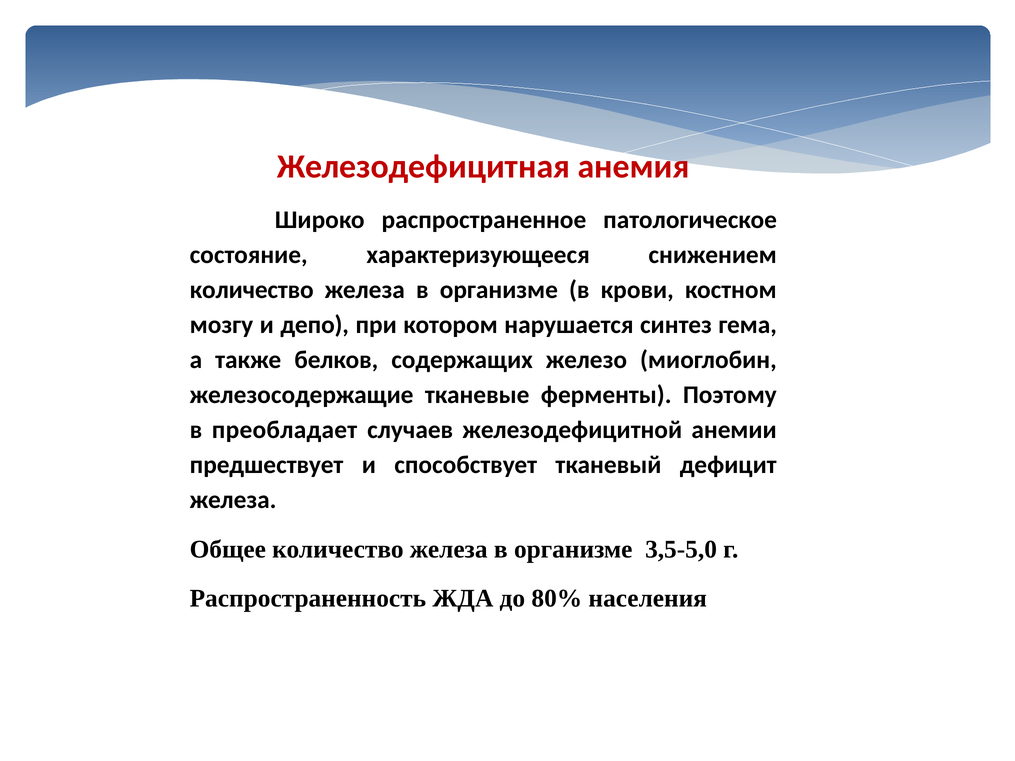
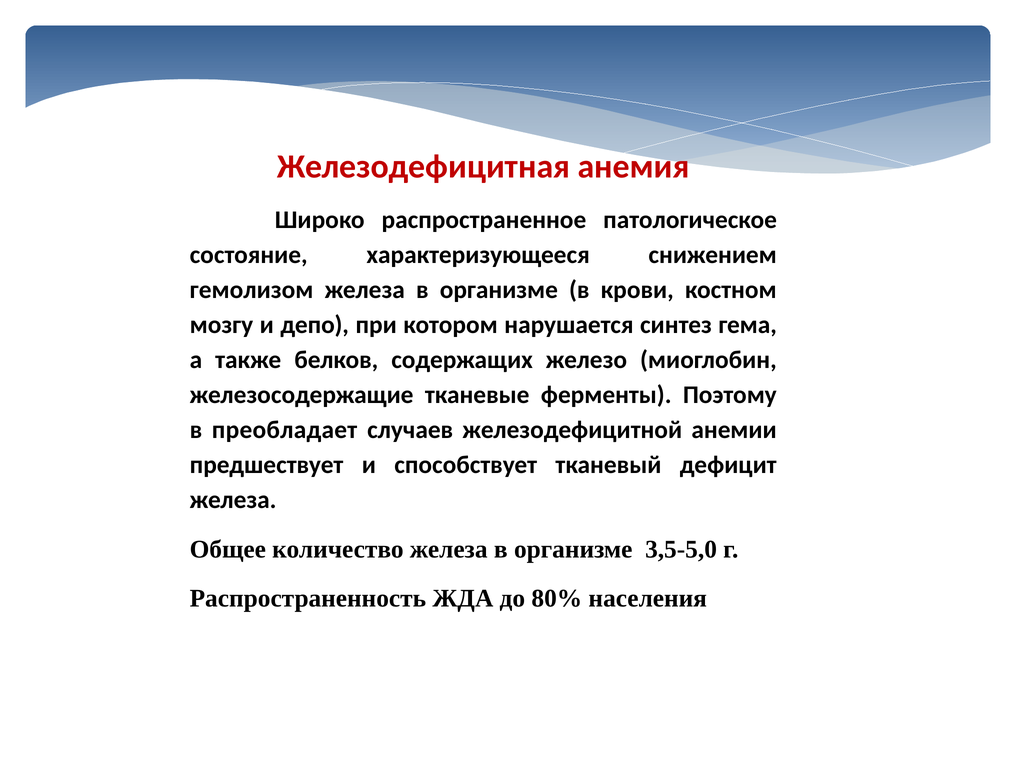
количество at (252, 290): количество -> гемолизом
